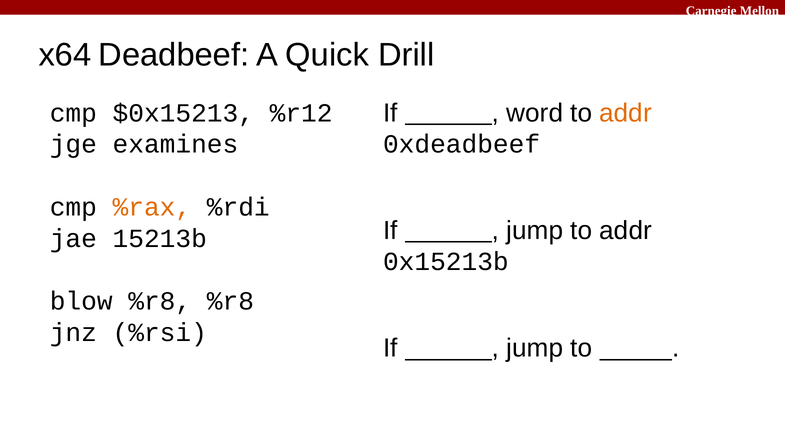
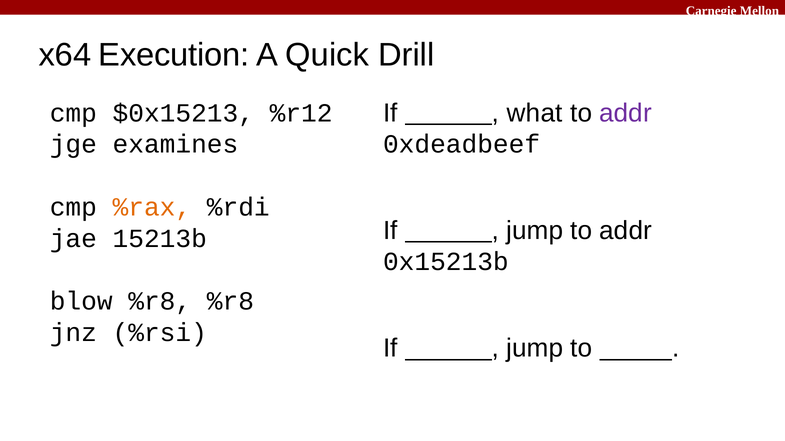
Deadbeef: Deadbeef -> Execution
word: word -> what
addr at (626, 113) colour: orange -> purple
